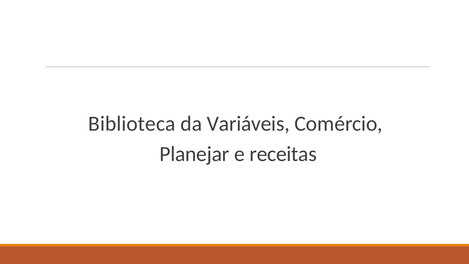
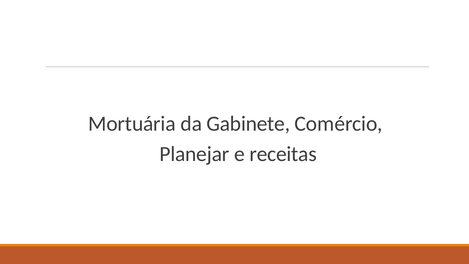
Biblioteca: Biblioteca -> Mortuária
Variáveis: Variáveis -> Gabinete
